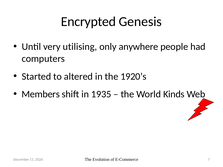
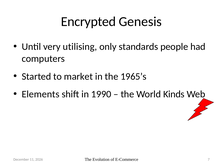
anywhere: anywhere -> standards
altered: altered -> market
1920’s: 1920’s -> 1965’s
Members: Members -> Elements
1935: 1935 -> 1990
